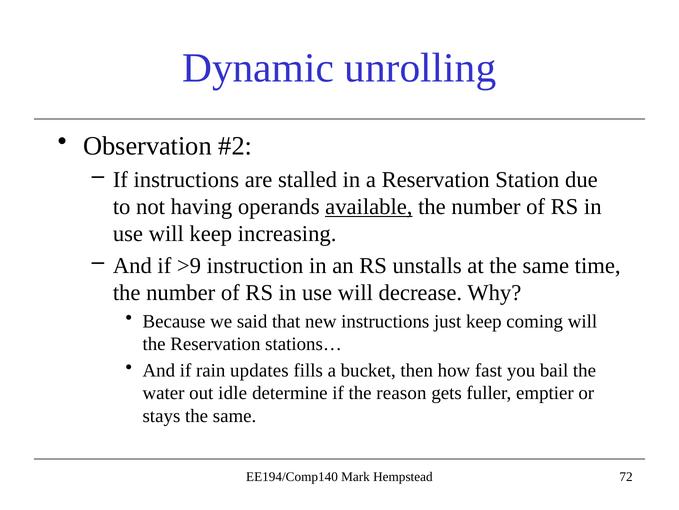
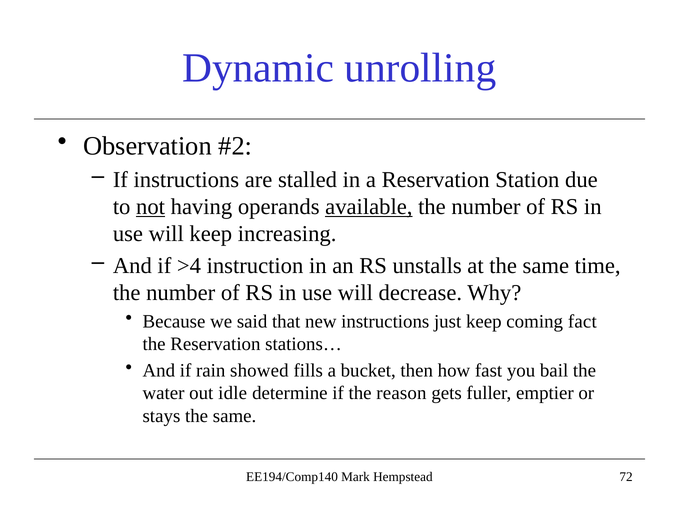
not underline: none -> present
>9: >9 -> >4
coming will: will -> fact
updates: updates -> showed
